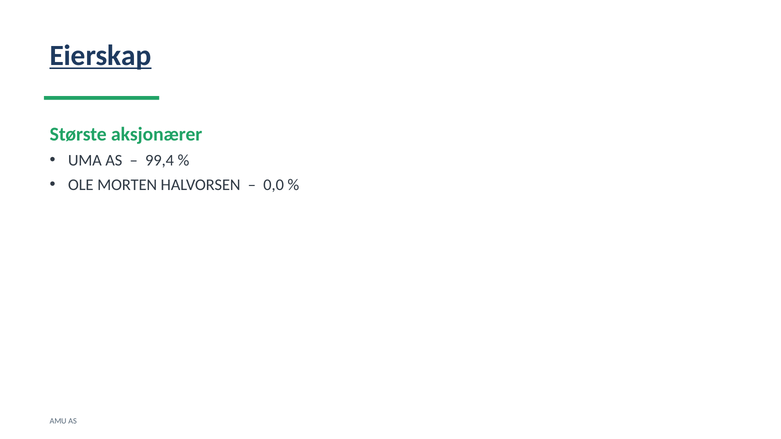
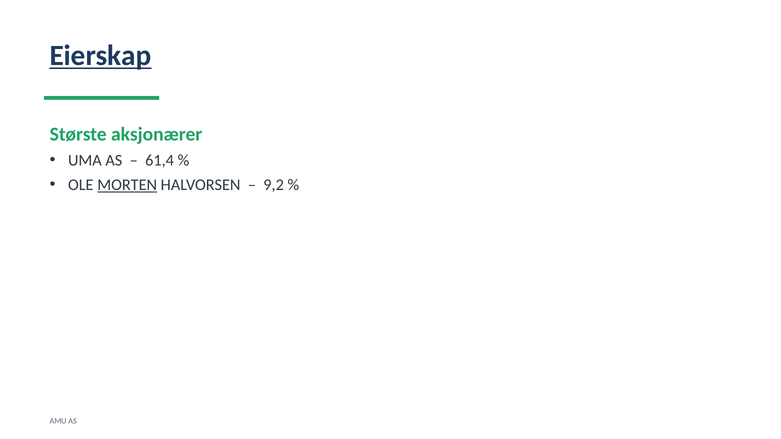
99,4: 99,4 -> 61,4
MORTEN underline: none -> present
0,0: 0,0 -> 9,2
